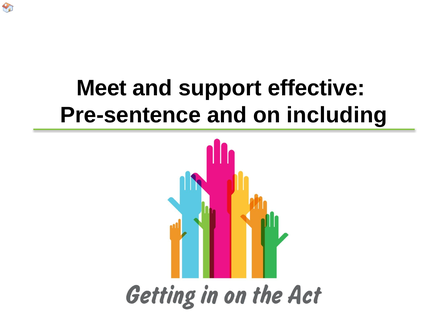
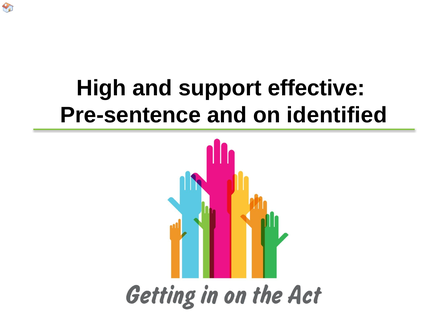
Meet: Meet -> High
including: including -> identified
